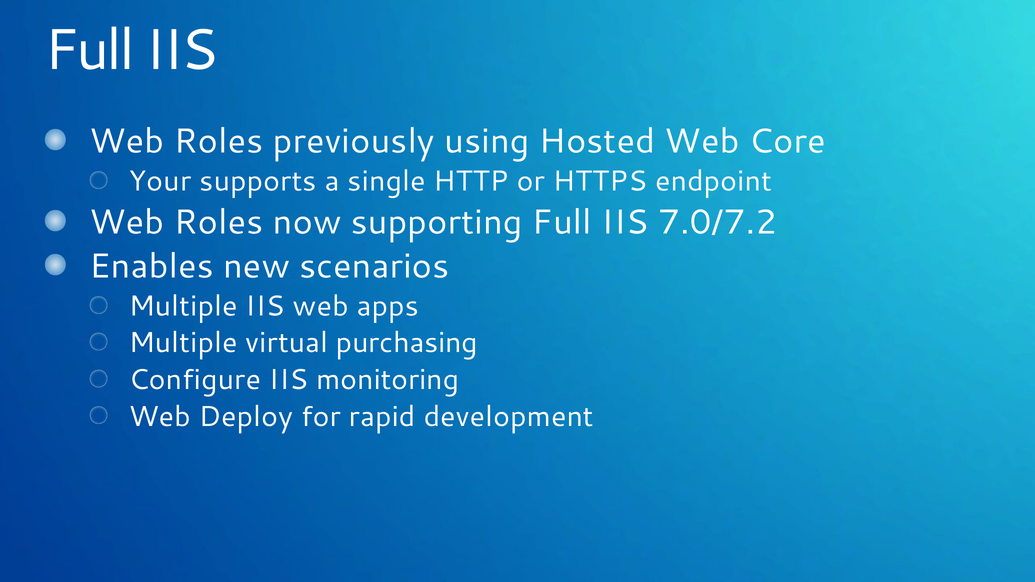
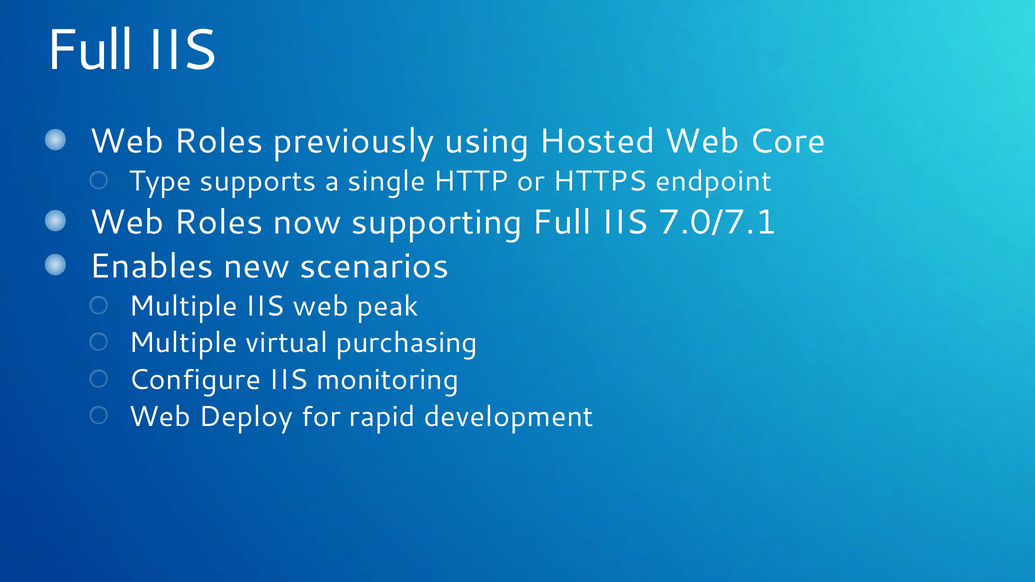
Your: Your -> Type
7.0/7.2: 7.0/7.2 -> 7.0/7.1
apps: apps -> peak
